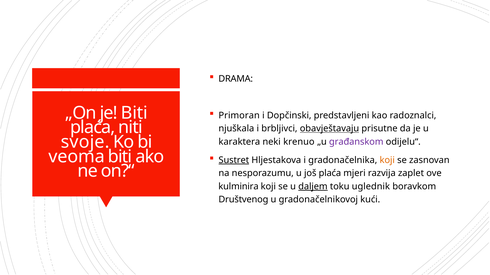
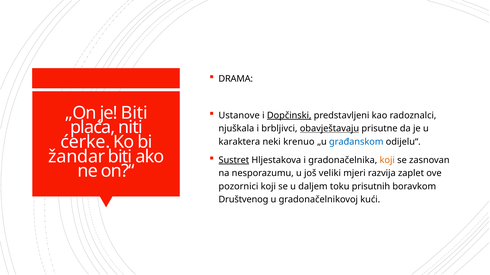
Primoran: Primoran -> Ustanove
Dopčinski underline: none -> present
svoje: svoje -> ćerke
građanskom colour: purple -> blue
veoma: veoma -> žandar
još plaća: plaća -> veliki
kulminira: kulminira -> pozornici
daljem underline: present -> none
uglednik: uglednik -> prisutnih
